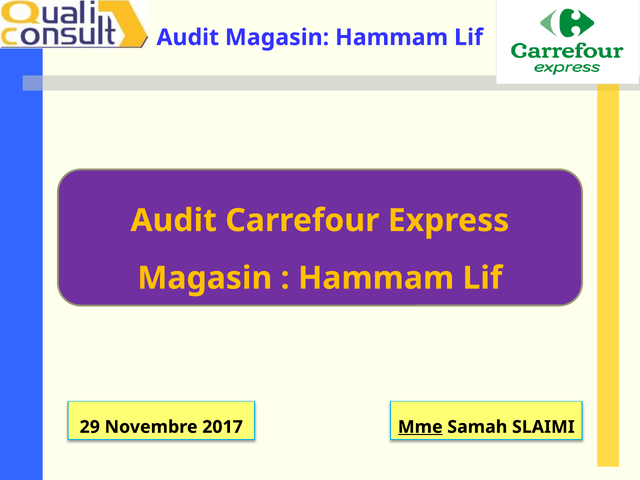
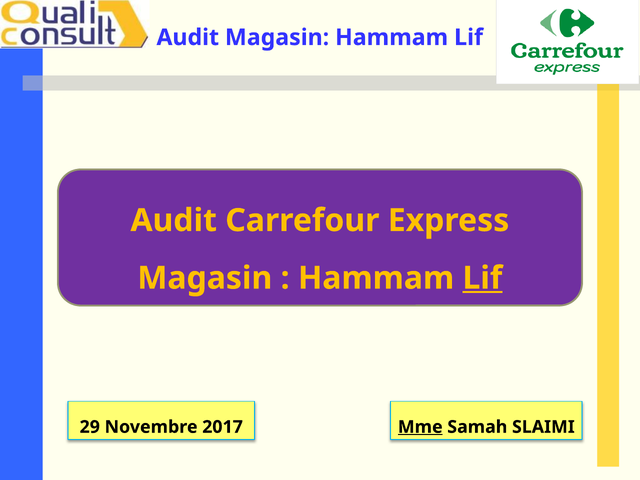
Lif at (482, 278) underline: none -> present
